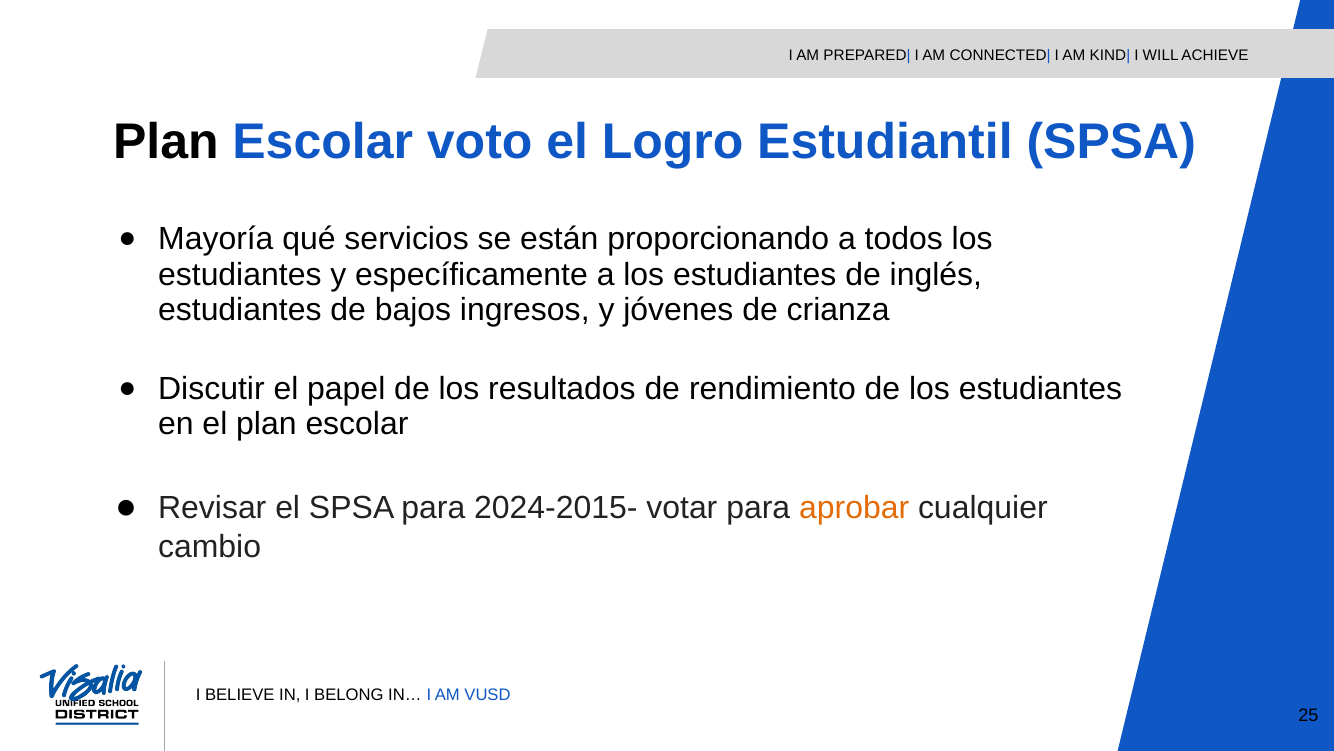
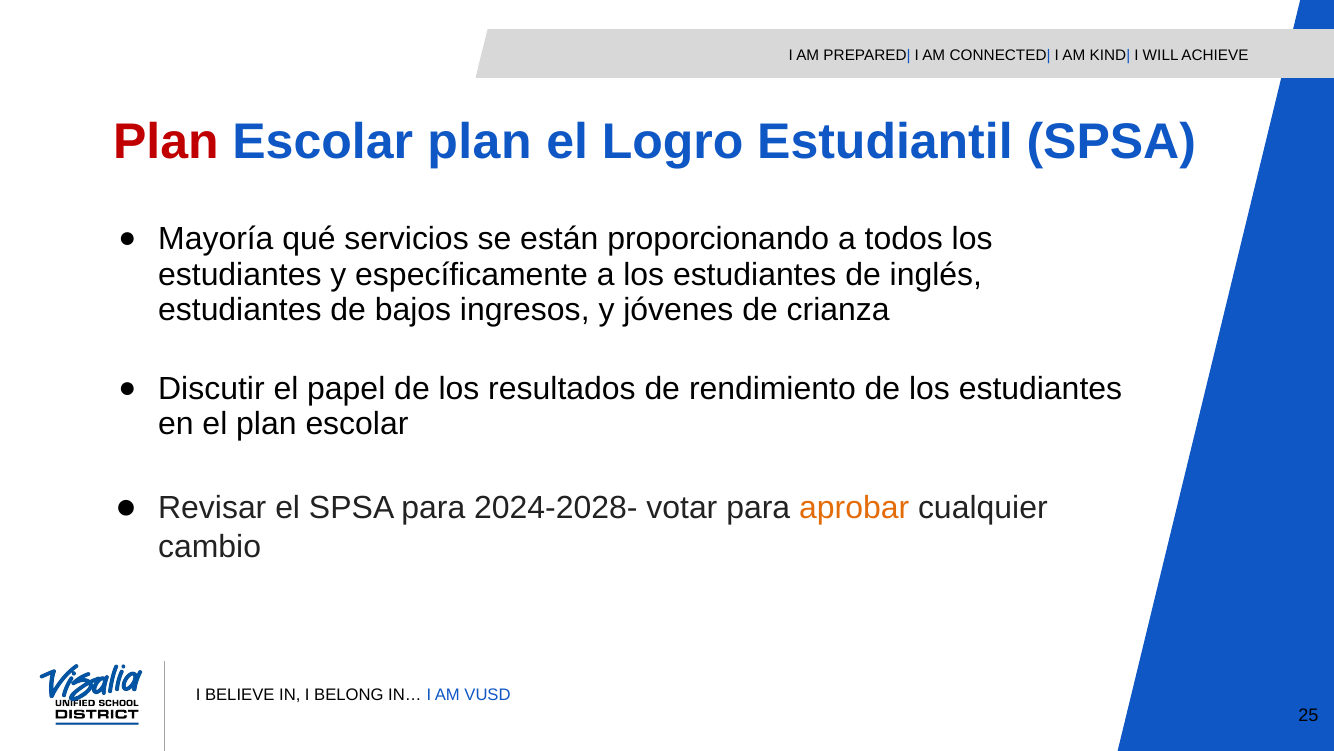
Plan at (166, 142) colour: black -> red
Escolar voto: voto -> plan
2024-2015-: 2024-2015- -> 2024-2028-
